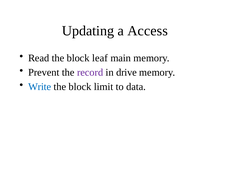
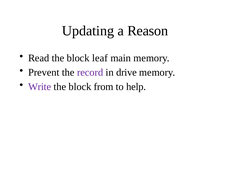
Access: Access -> Reason
Write colour: blue -> purple
limit: limit -> from
data: data -> help
